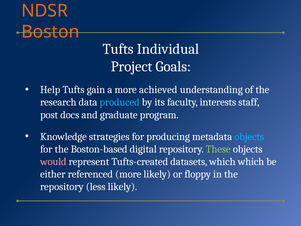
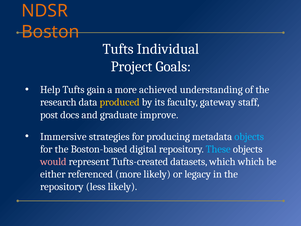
produced colour: light blue -> yellow
interests: interests -> gateway
program: program -> improve
Knowledge: Knowledge -> Immersive
These colour: light green -> light blue
floppy: floppy -> legacy
